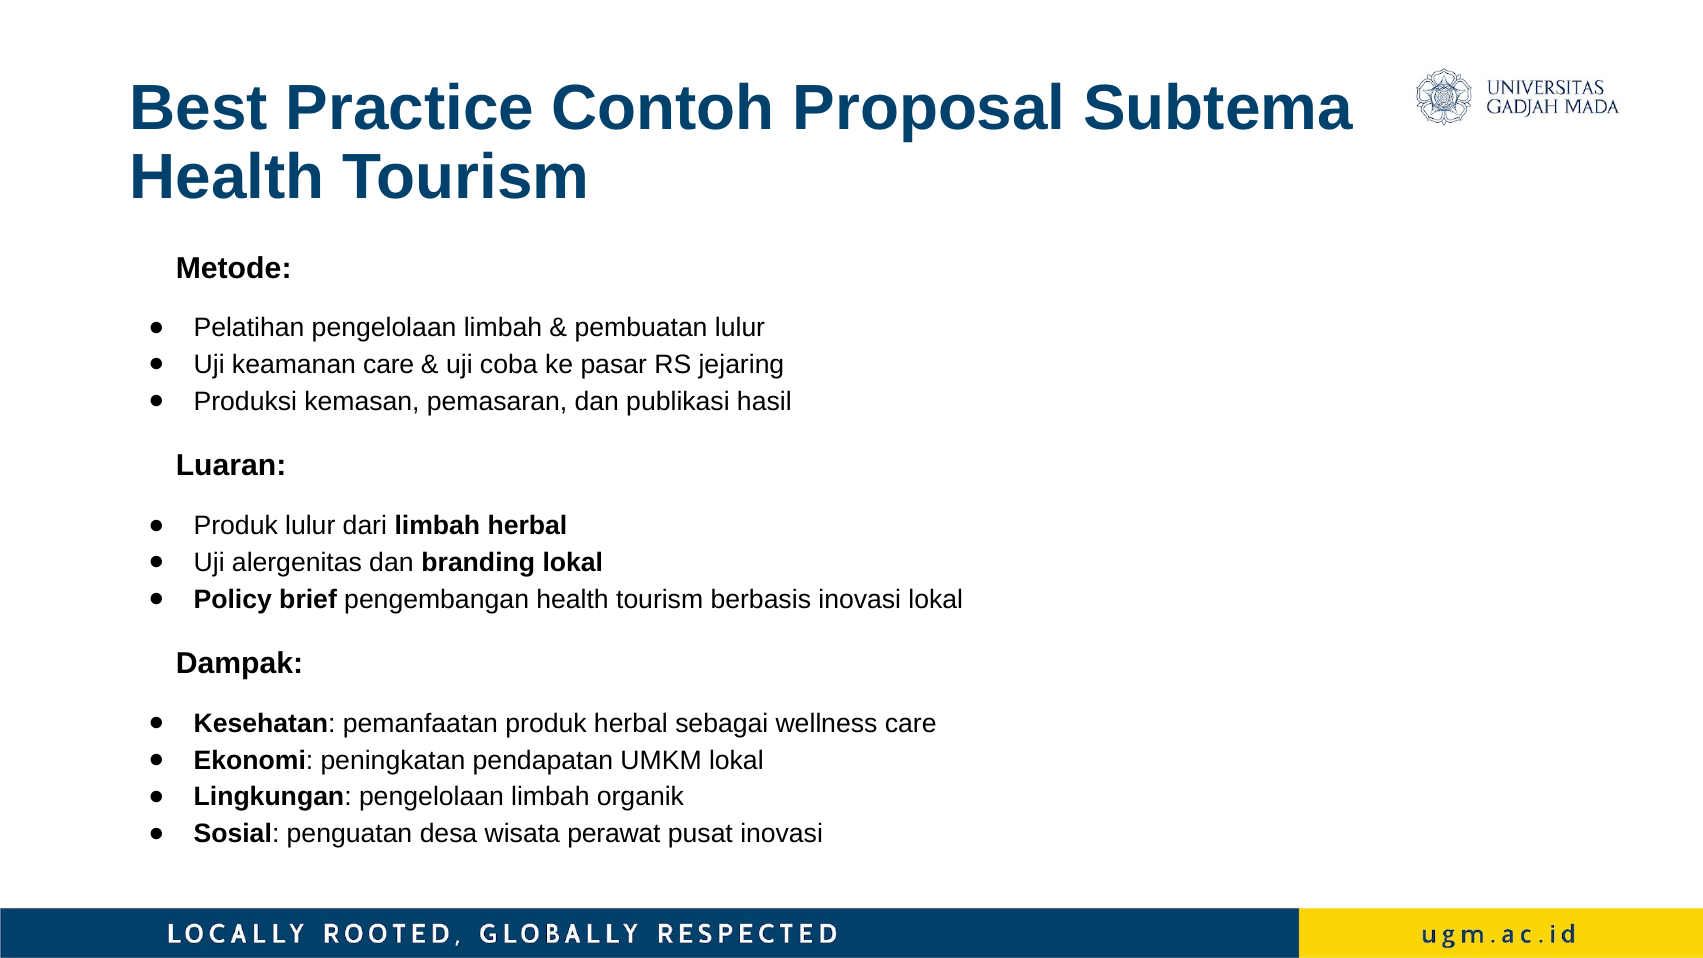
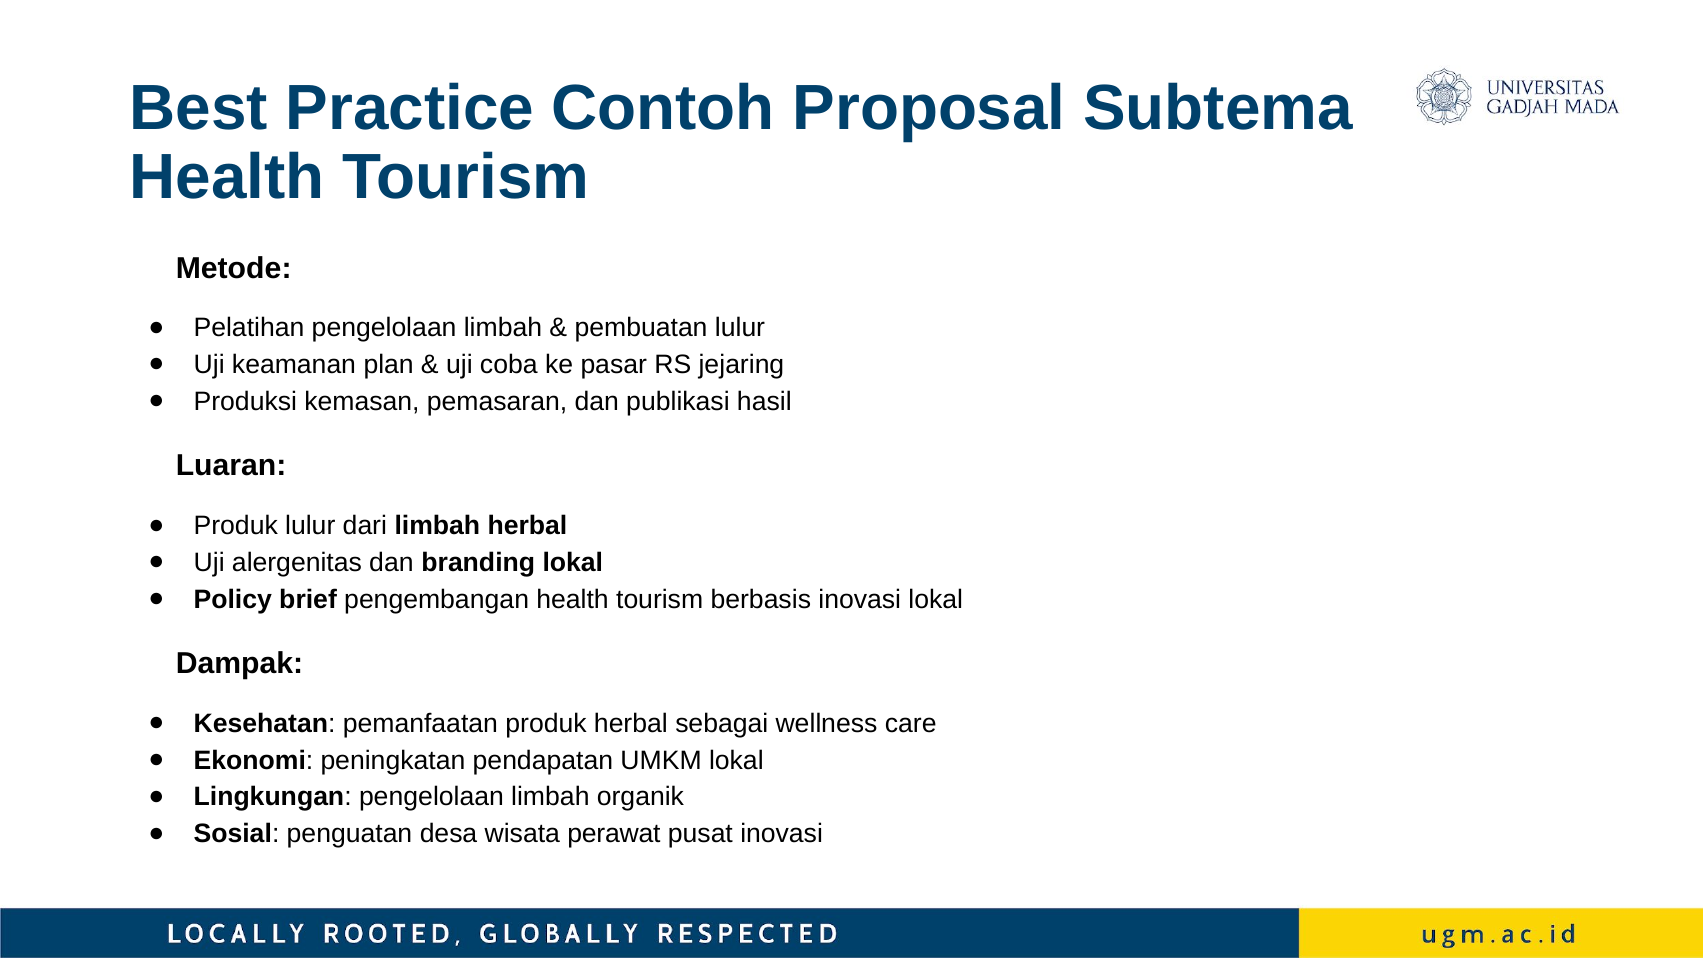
keamanan care: care -> plan
